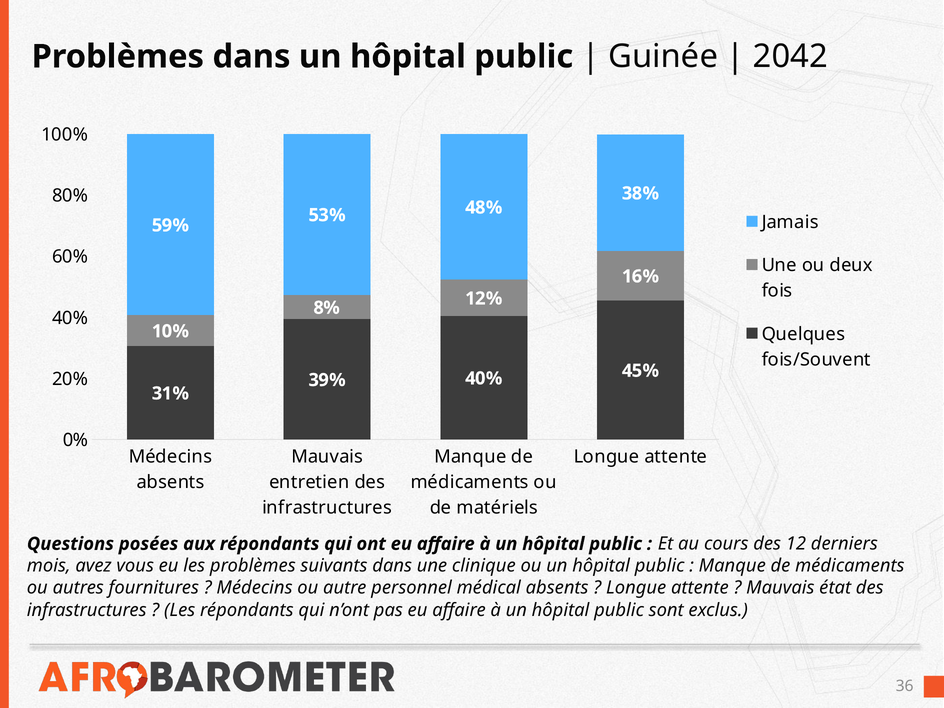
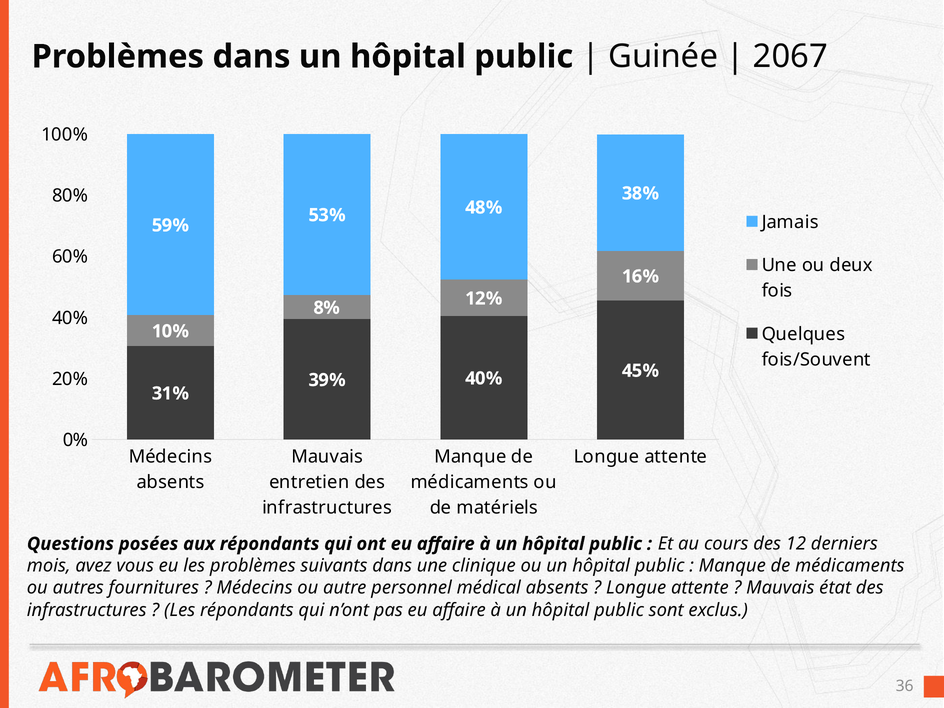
2042: 2042 -> 2067
